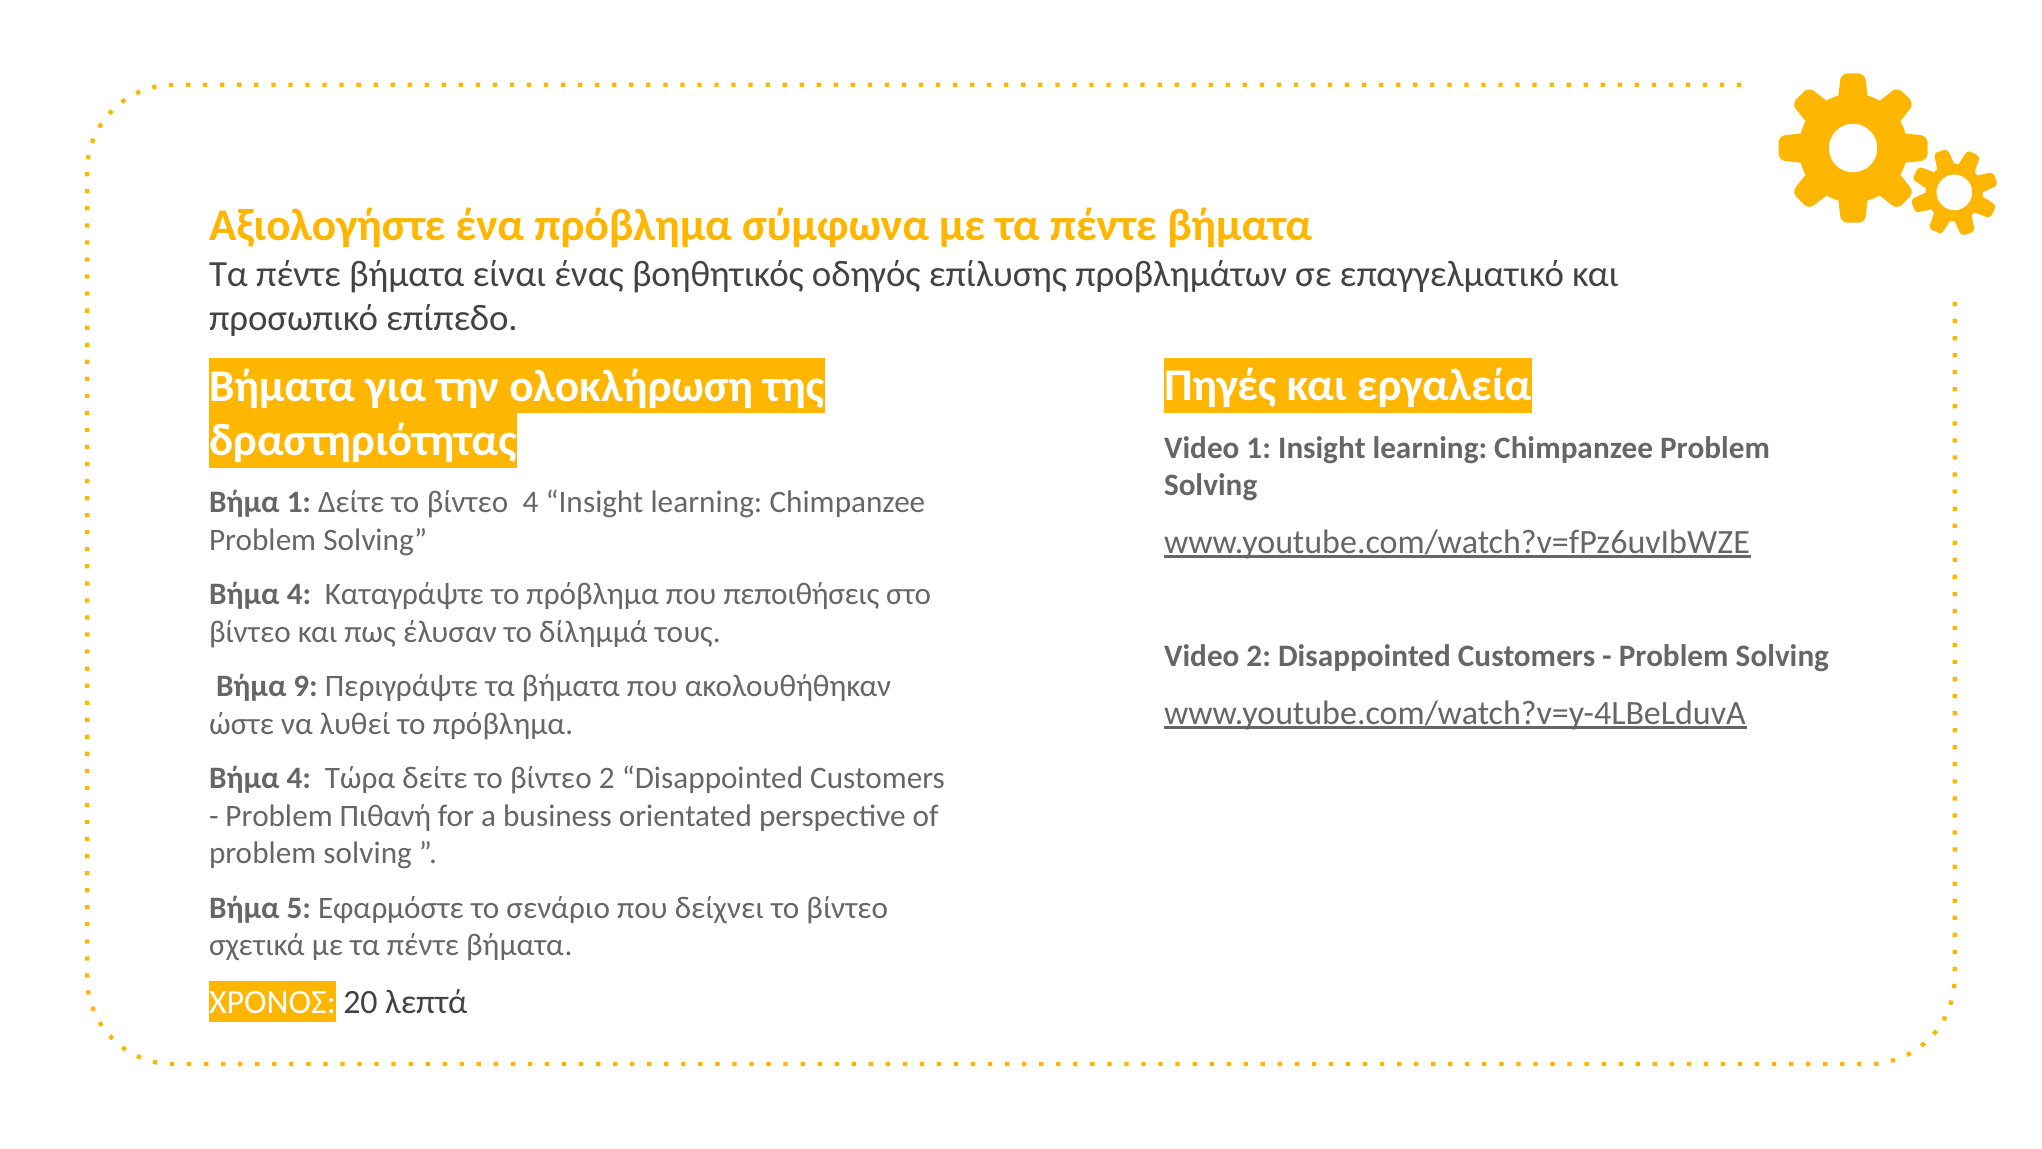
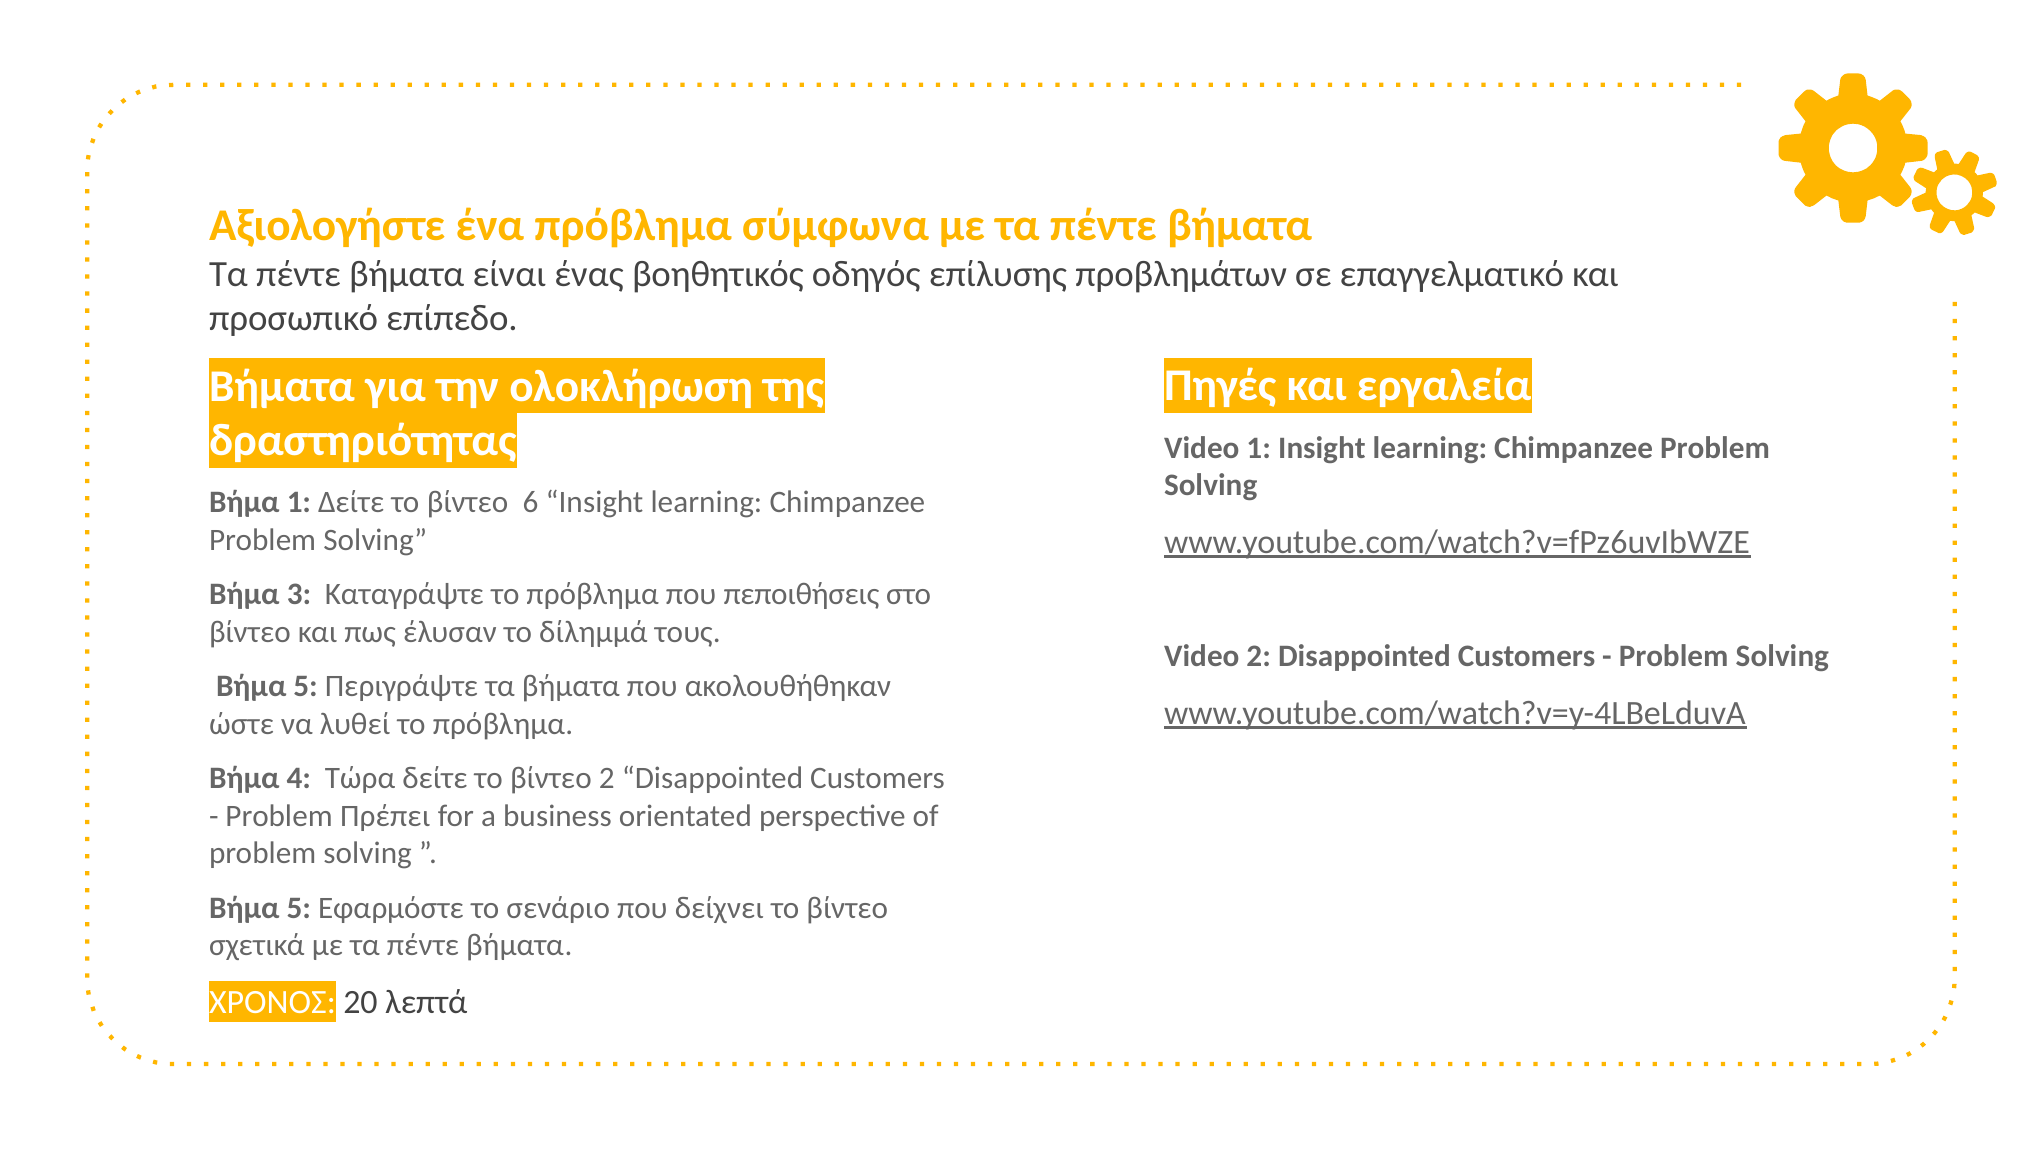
βίντεο 4: 4 -> 6
4 at (299, 594): 4 -> 3
9 at (305, 686): 9 -> 5
Πιθανή: Πιθανή -> Πρέπει
